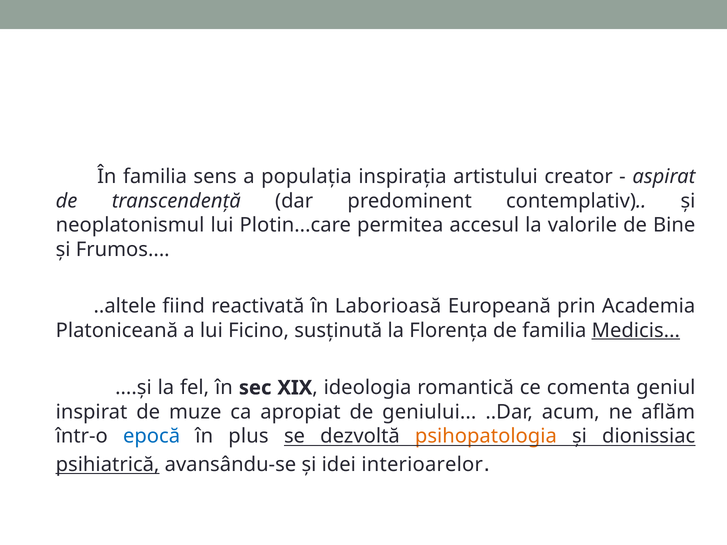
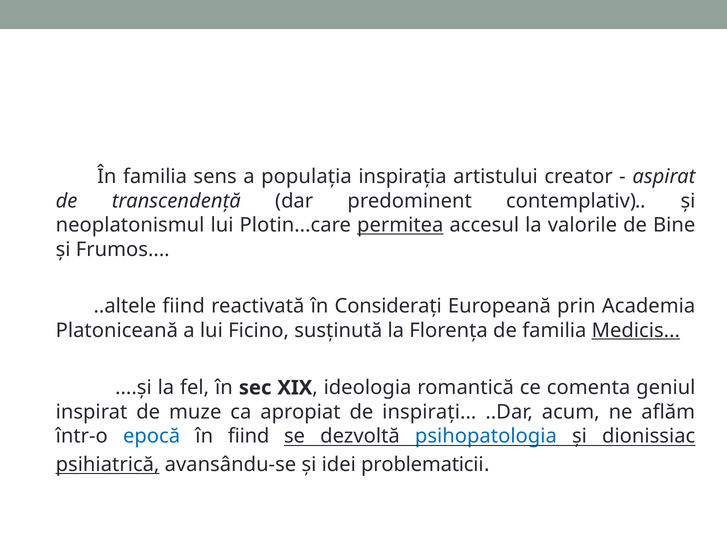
permitea underline: none -> present
Laborioasă: Laborioasă -> Considerați
geniului: geniului -> inspirați
în plus: plus -> fiind
psihopatologia colour: orange -> blue
interioarelor: interioarelor -> problematicii
